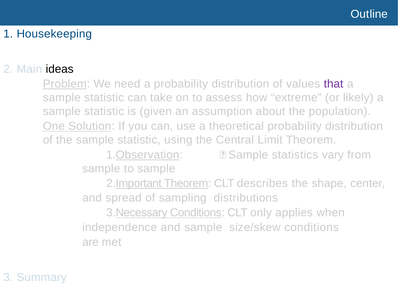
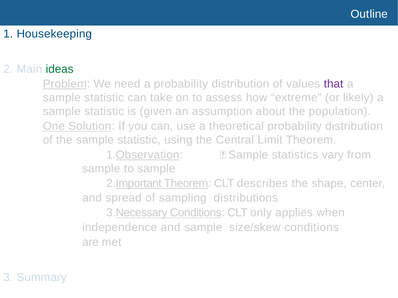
ideas colour: black -> green
